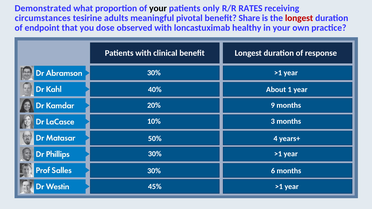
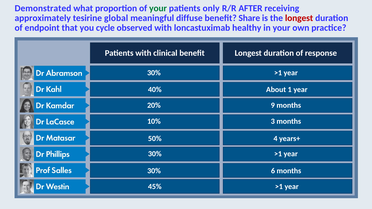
your at (158, 8) colour: black -> green
RATES: RATES -> AFTER
circumstances: circumstances -> approximately
adults: adults -> global
pivotal: pivotal -> diffuse
dose: dose -> cycle
